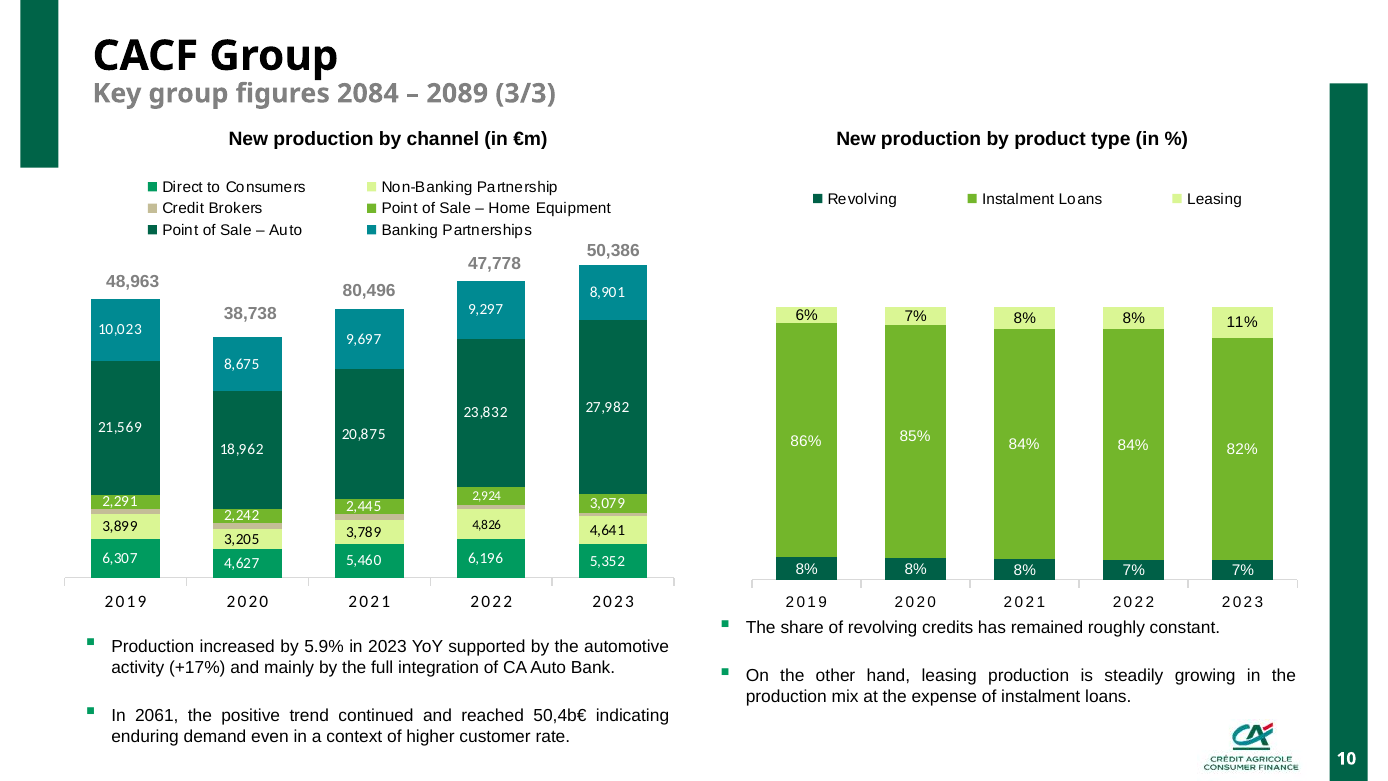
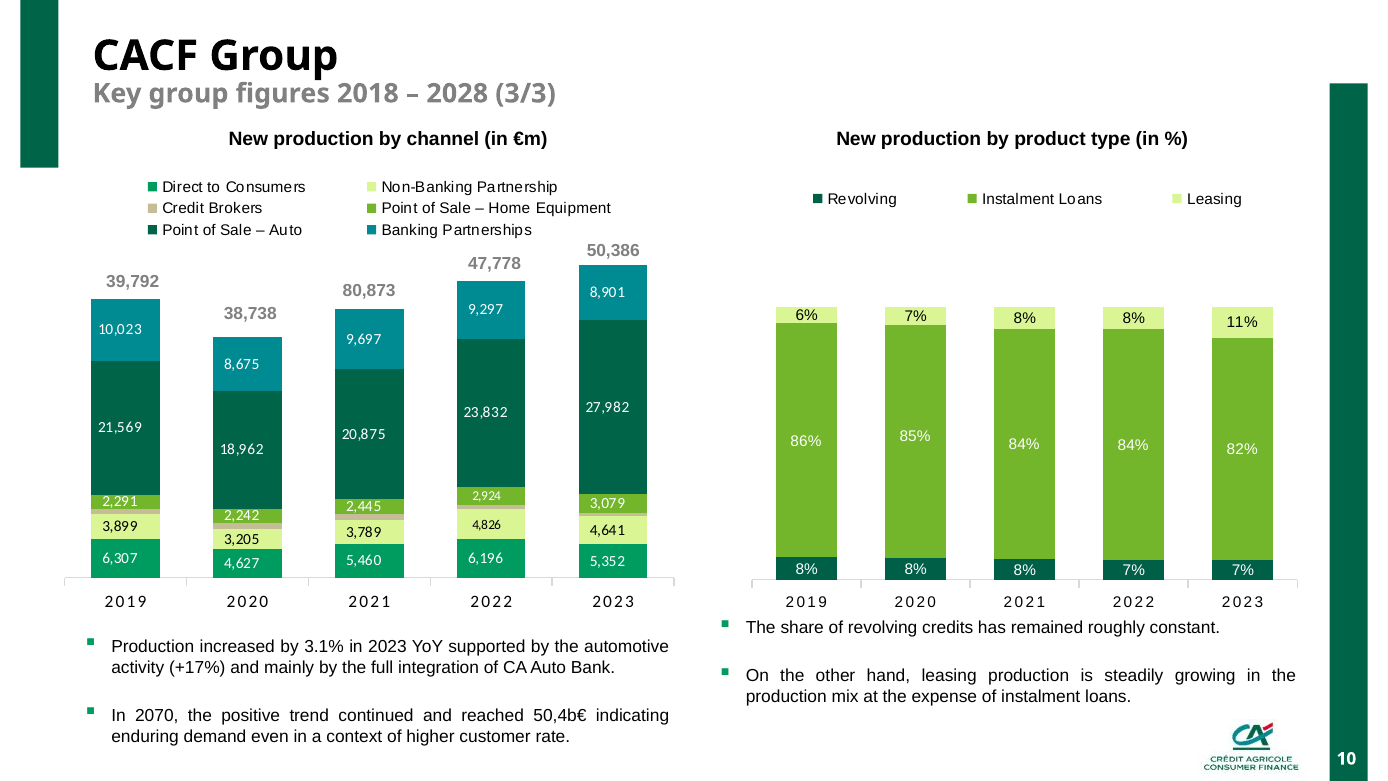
2084: 2084 -> 2018
2089: 2089 -> 2028
48,963: 48,963 -> 39,792
80,496: 80,496 -> 80,873
5.9%: 5.9% -> 3.1%
2061: 2061 -> 2070
